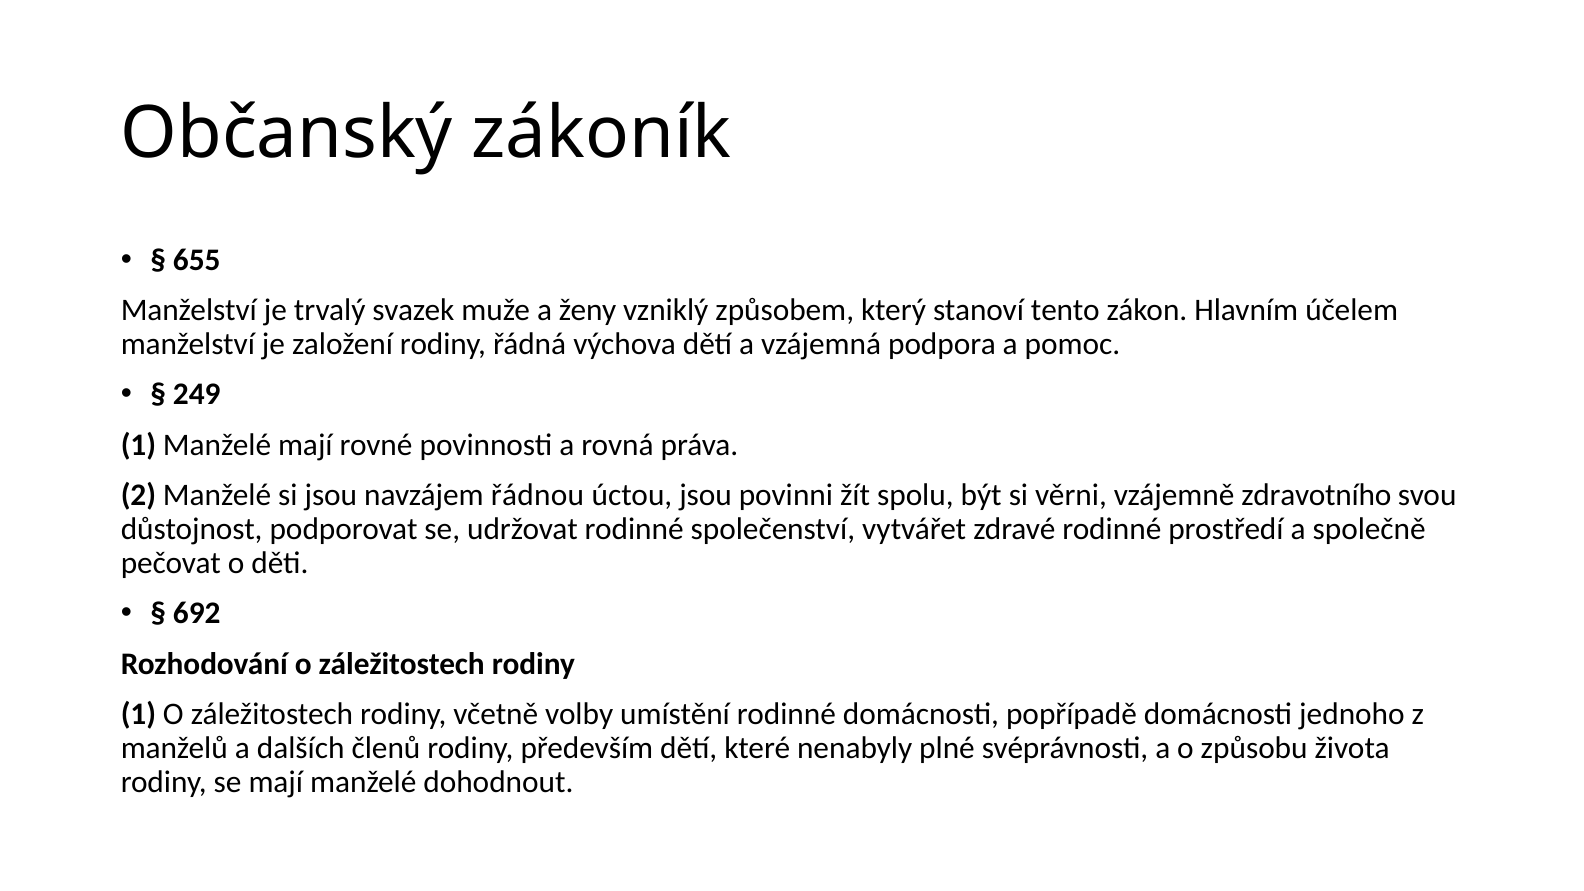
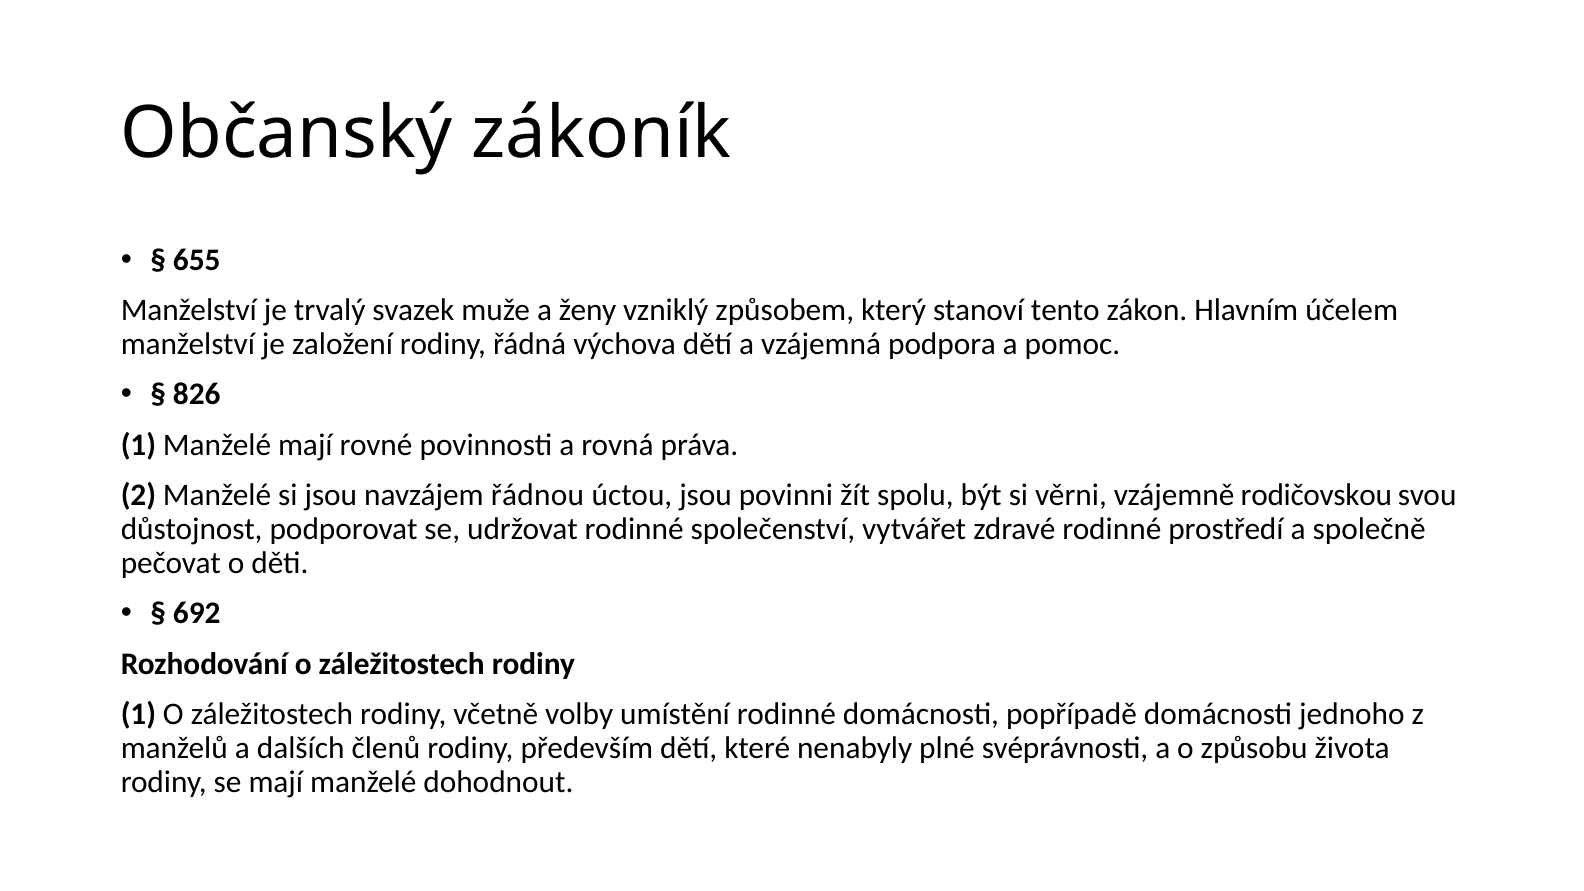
249: 249 -> 826
zdravotního: zdravotního -> rodičovskou
